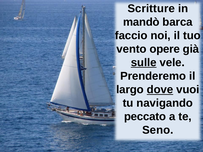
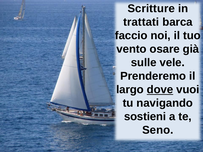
mandò: mandò -> trattati
opere: opere -> osare
sulle underline: present -> none
peccato: peccato -> sostieni
